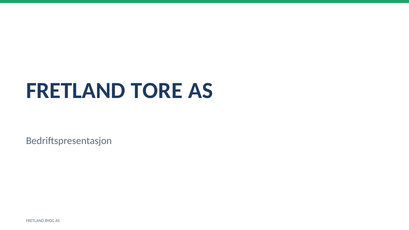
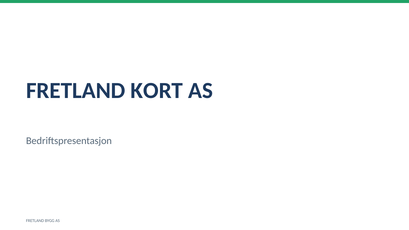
TORE: TORE -> KORT
